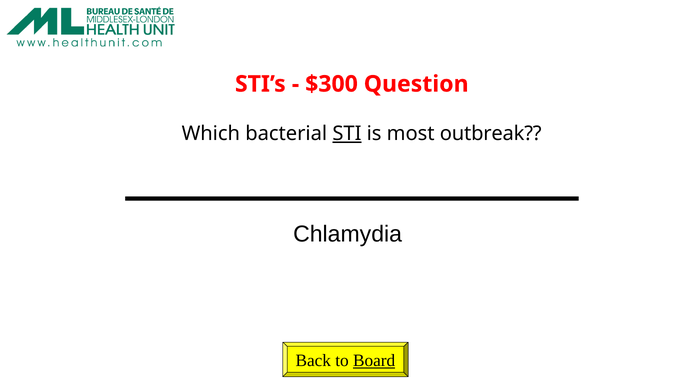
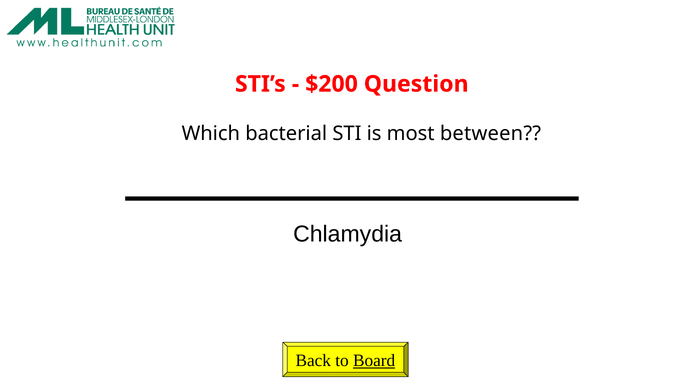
$300: $300 -> $200
STI underline: present -> none
outbreak: outbreak -> between
